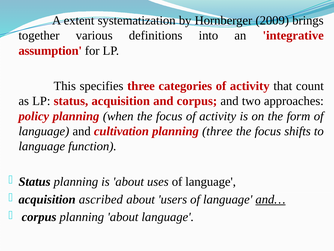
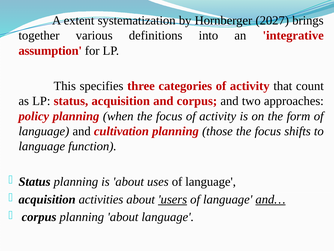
2009: 2009 -> 2027
planning three: three -> those
ascribed: ascribed -> activities
users underline: none -> present
